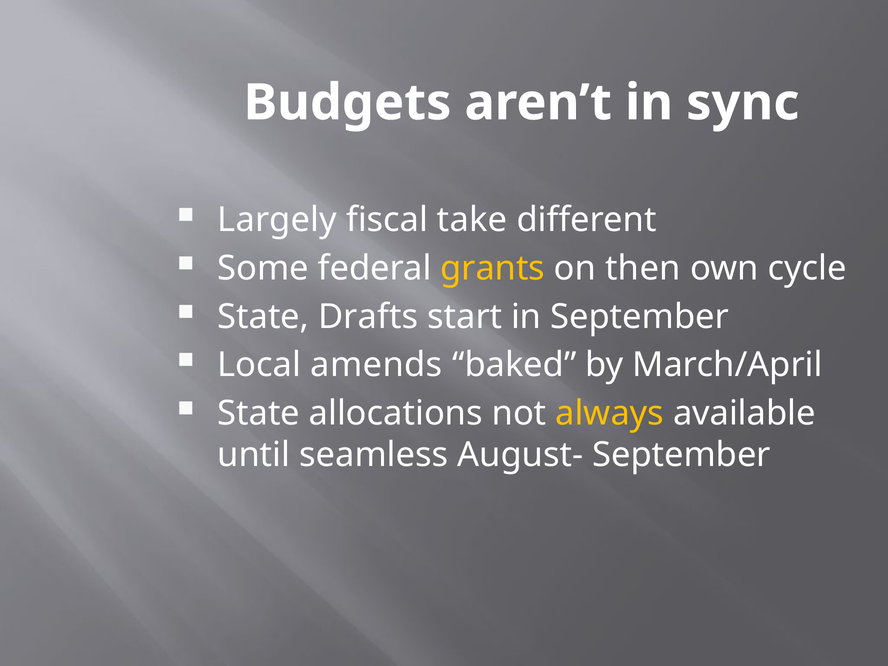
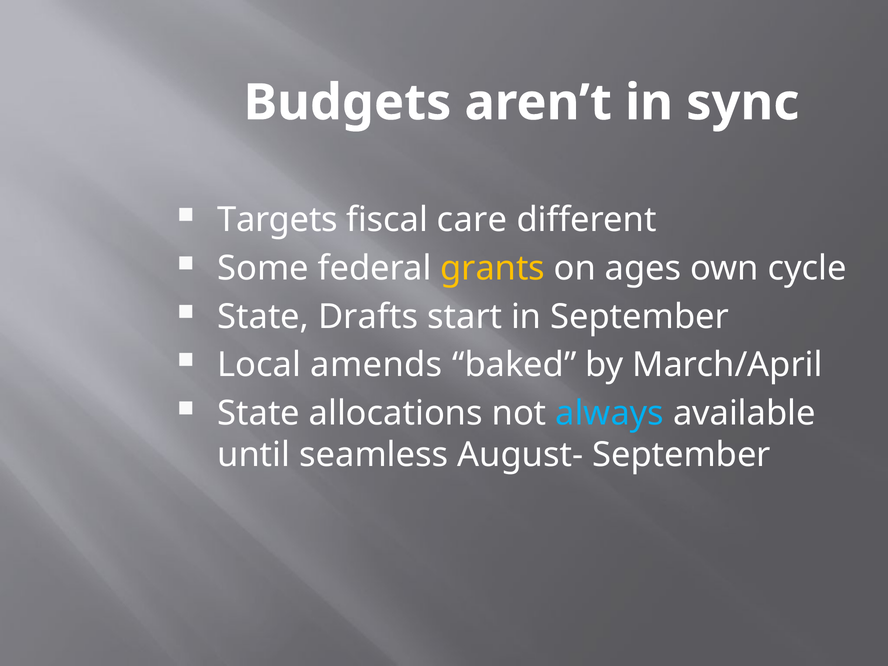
Largely: Largely -> Targets
take: take -> care
then: then -> ages
always colour: yellow -> light blue
